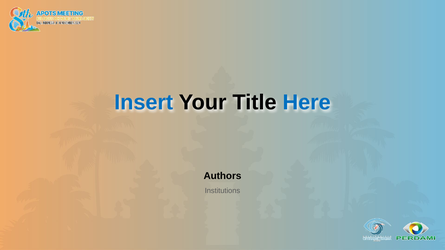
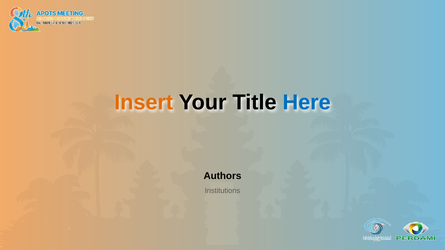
Insert colour: blue -> orange
